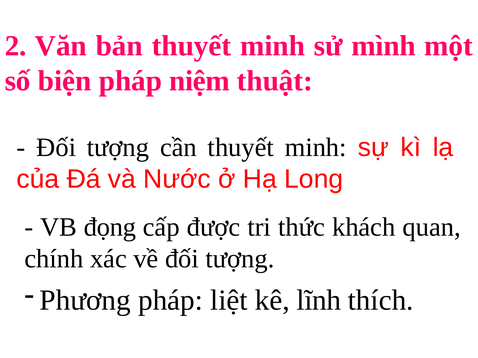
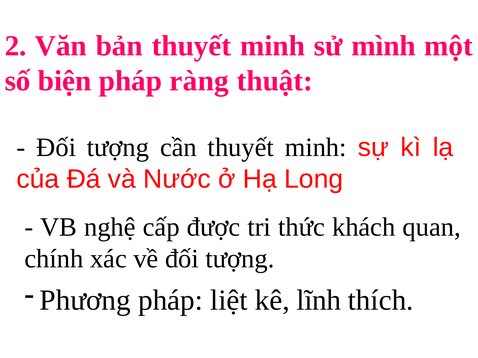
niệm: niệm -> ràng
đọng: đọng -> nghệ
